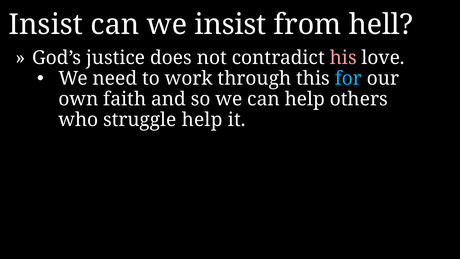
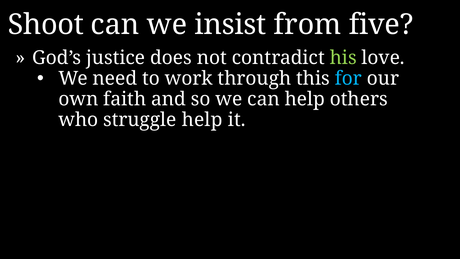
Insist at (46, 25): Insist -> Shoot
hell: hell -> five
his colour: pink -> light green
